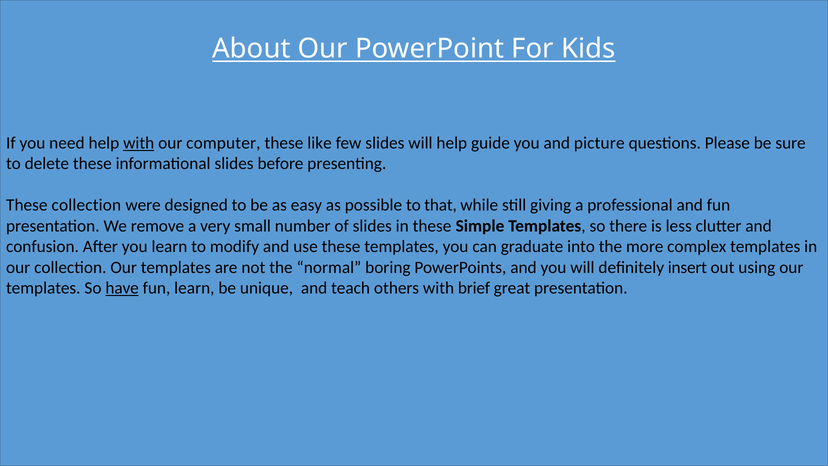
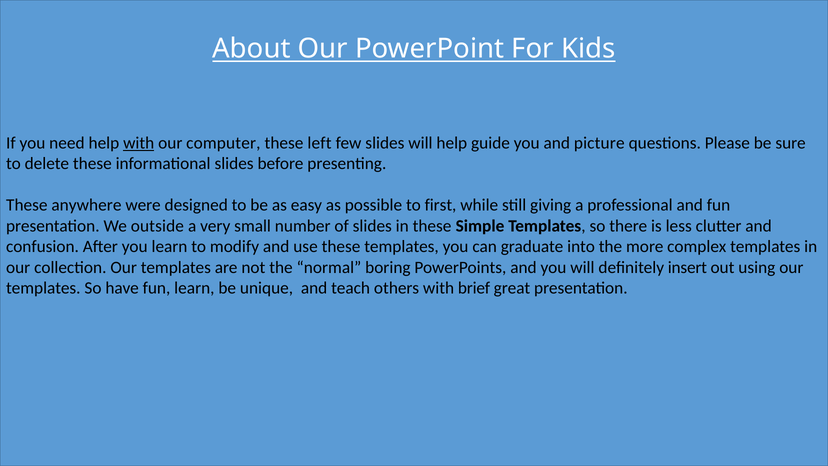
like: like -> left
These collection: collection -> anywhere
that: that -> first
remove: remove -> outside
have underline: present -> none
